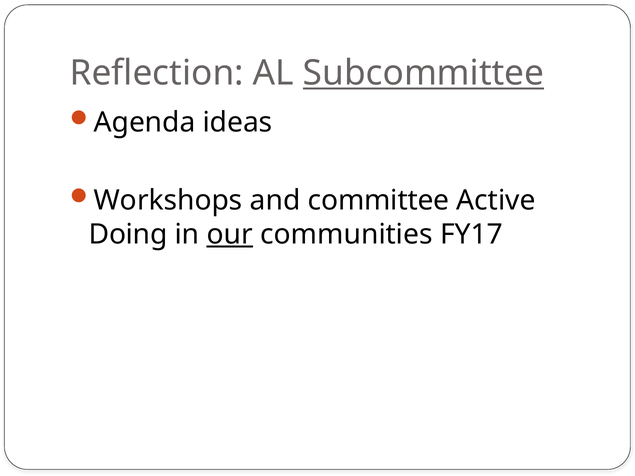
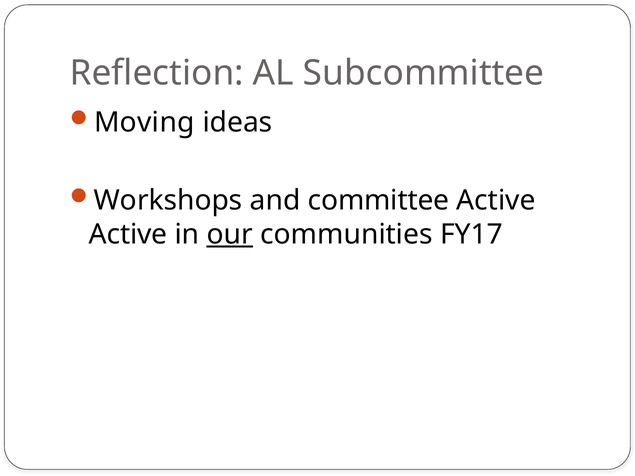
Subcommittee underline: present -> none
Agenda: Agenda -> Moving
Doing at (128, 235): Doing -> Active
